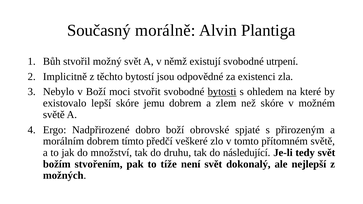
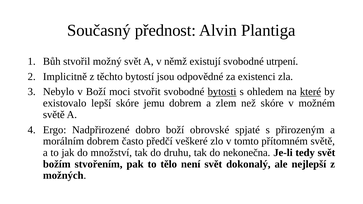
morálně: morálně -> přednost
které underline: none -> present
tímto: tímto -> často
následující: následující -> nekonečna
tíže: tíže -> tělo
